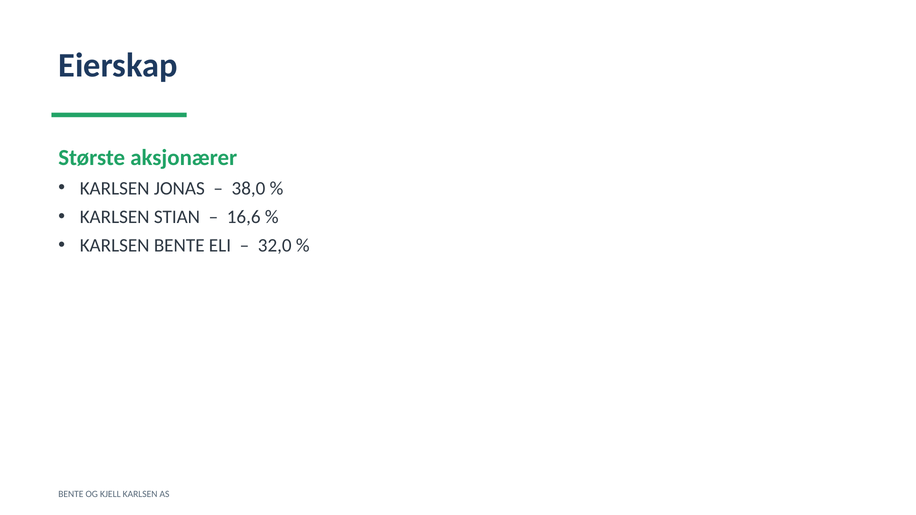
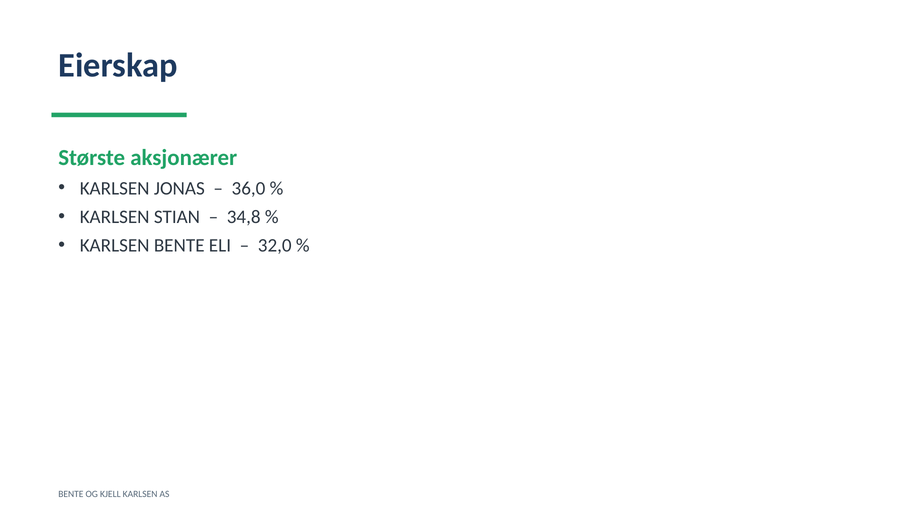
38,0: 38,0 -> 36,0
16,6: 16,6 -> 34,8
